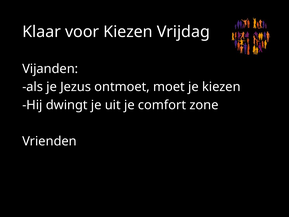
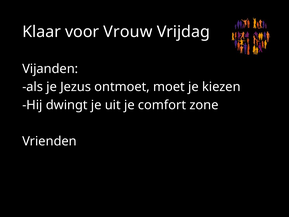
voor Kiezen: Kiezen -> Vrouw
